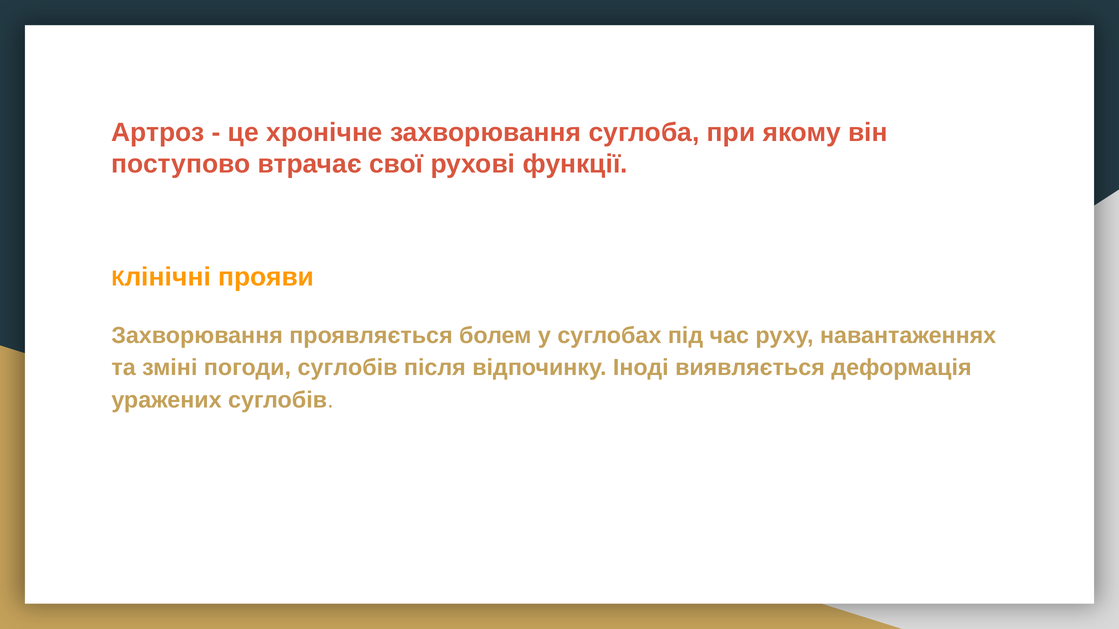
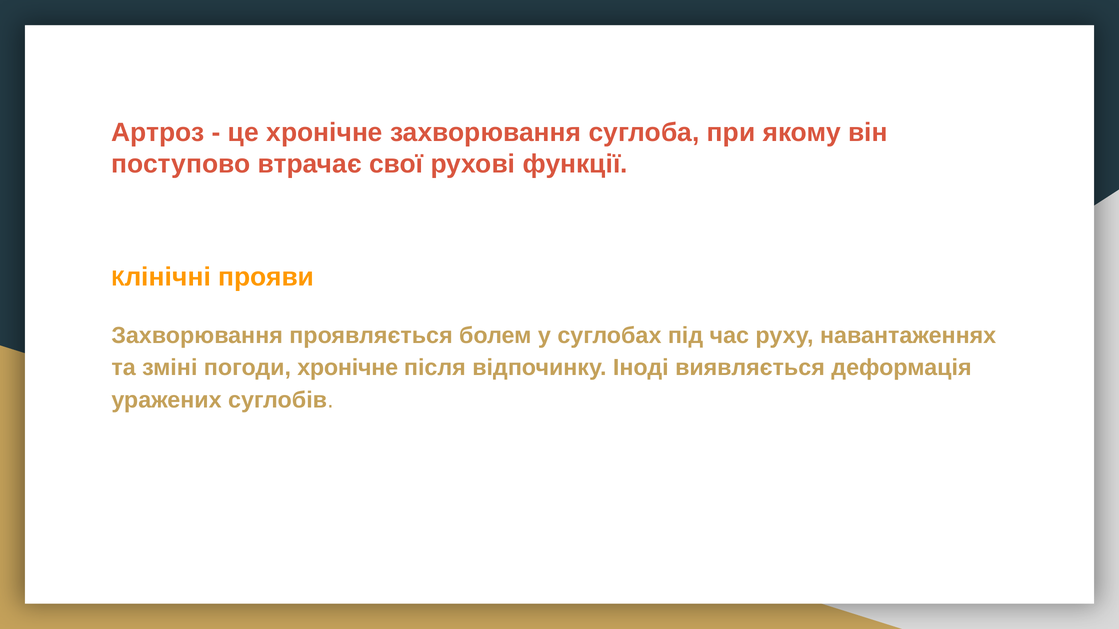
погоди суглобів: суглобів -> хронічне
